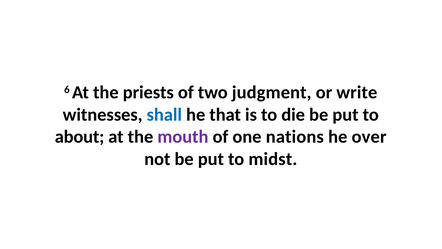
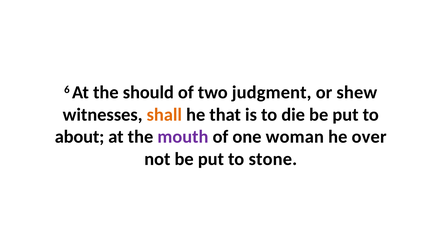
priests: priests -> should
write: write -> shew
shall colour: blue -> orange
nations: nations -> woman
midst: midst -> stone
